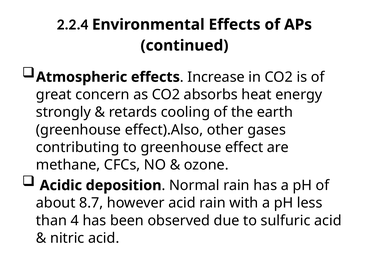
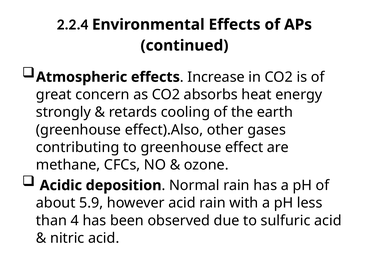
8.7: 8.7 -> 5.9
